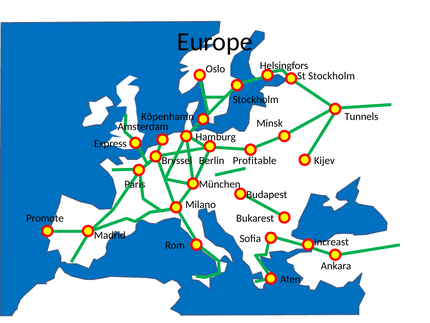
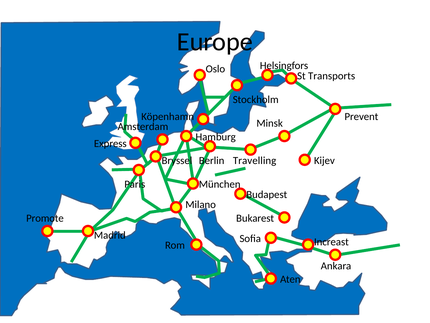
St Stockholm: Stockholm -> Transports
Tunnels: Tunnels -> Prevent
Profitable: Profitable -> Travelling
